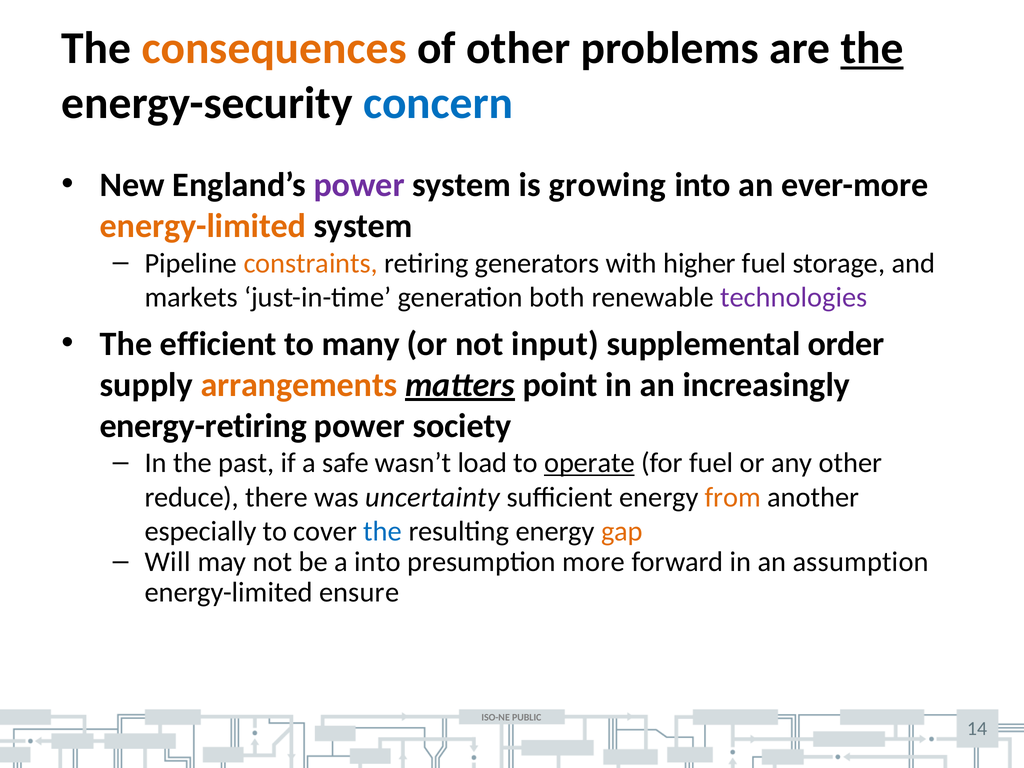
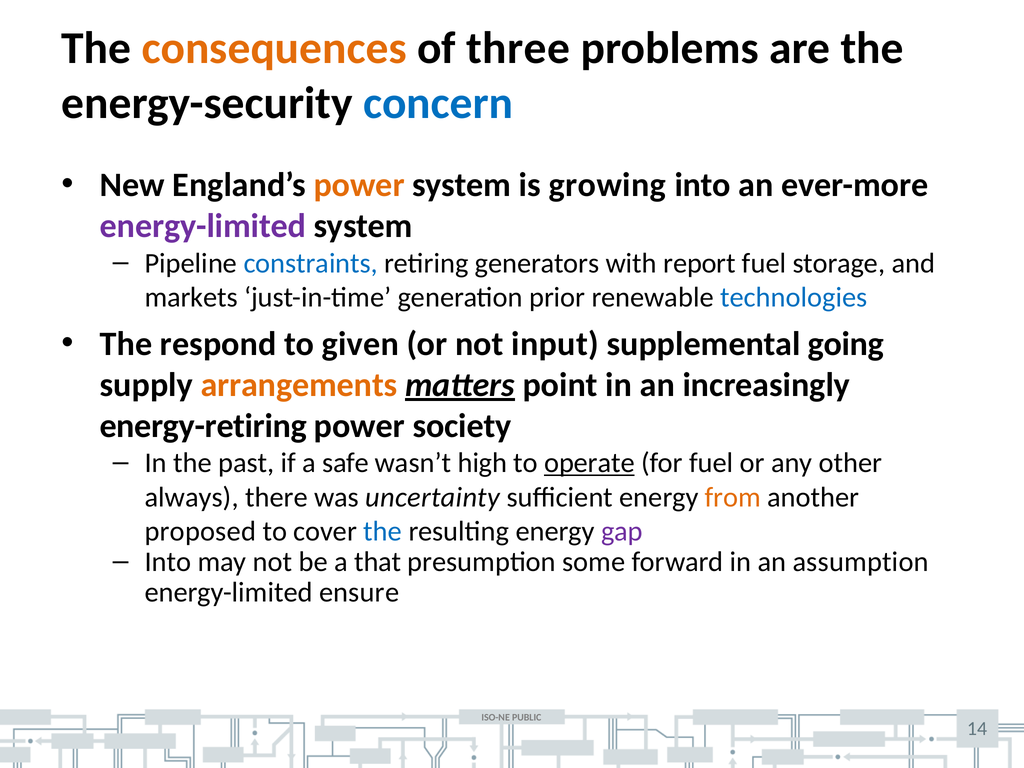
of other: other -> three
the at (872, 48) underline: present -> none
power at (359, 185) colour: purple -> orange
energy-limited at (203, 226) colour: orange -> purple
constraints colour: orange -> blue
higher: higher -> report
both: both -> prior
technologies colour: purple -> blue
efficient: efficient -> respond
many: many -> given
order: order -> going
load: load -> high
reduce: reduce -> always
especially: especially -> proposed
gap colour: orange -> purple
Will at (168, 562): Will -> Into
a into: into -> that
more: more -> some
